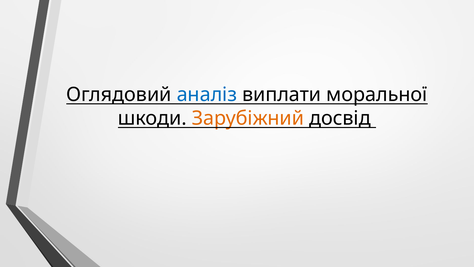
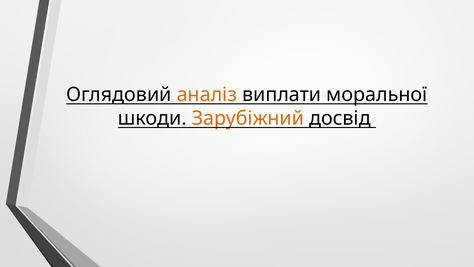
аналіз colour: blue -> orange
